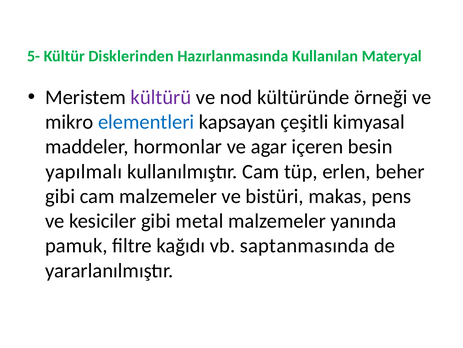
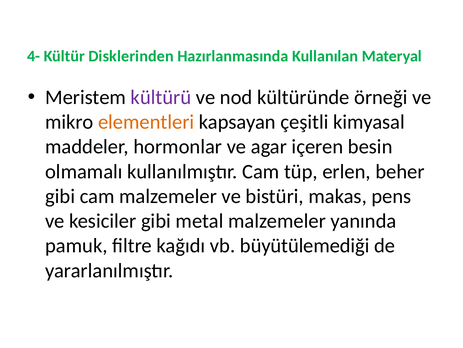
5-: 5- -> 4-
elementleri colour: blue -> orange
yapılmalı: yapılmalı -> olmamalı
saptanmasında: saptanmasında -> büyütülemediği
